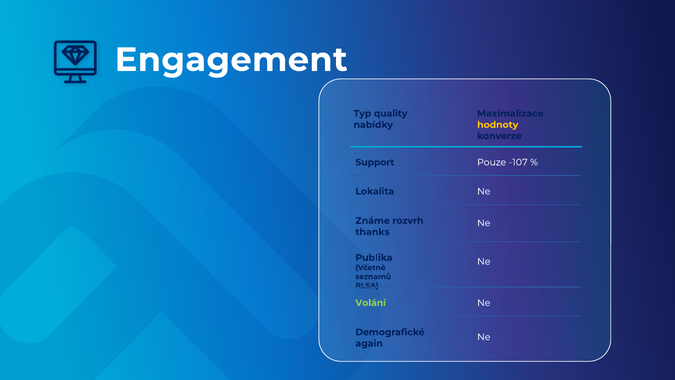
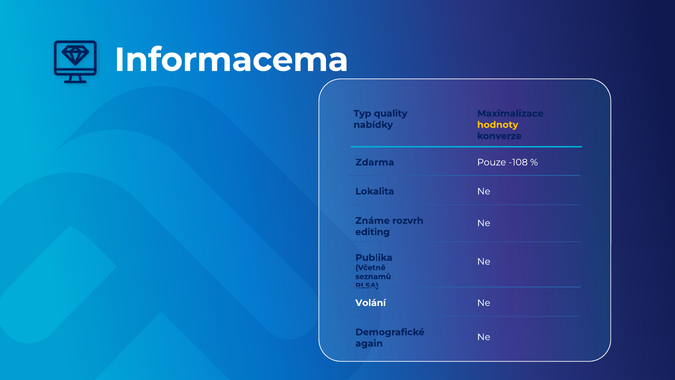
Engagement: Engagement -> Informacema
-107: -107 -> -108
Support: Support -> Zdarma
thanks: thanks -> editing
Volání colour: light green -> white
